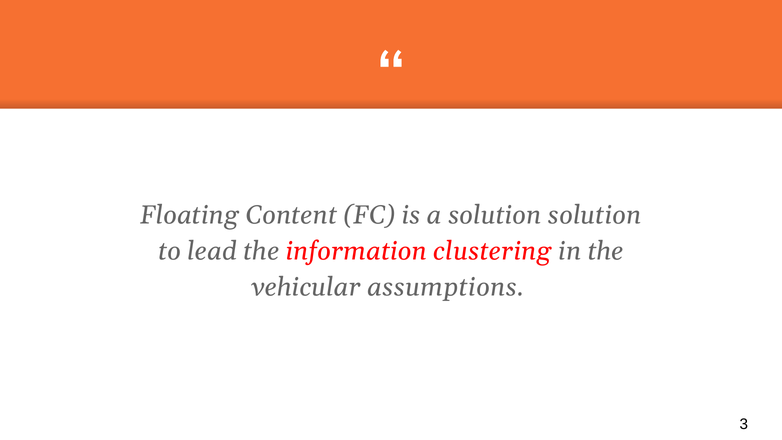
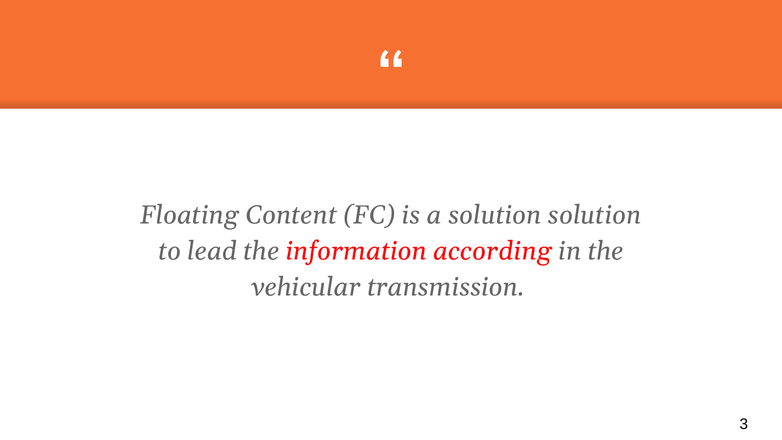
clustering: clustering -> according
assumptions: assumptions -> transmission
